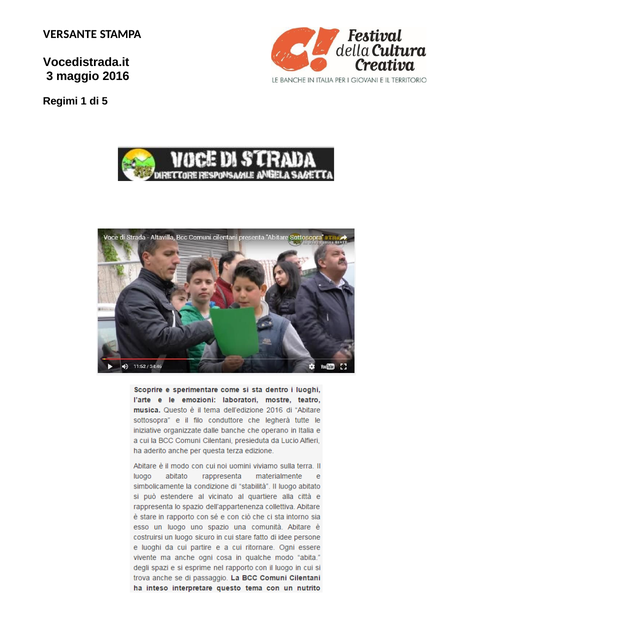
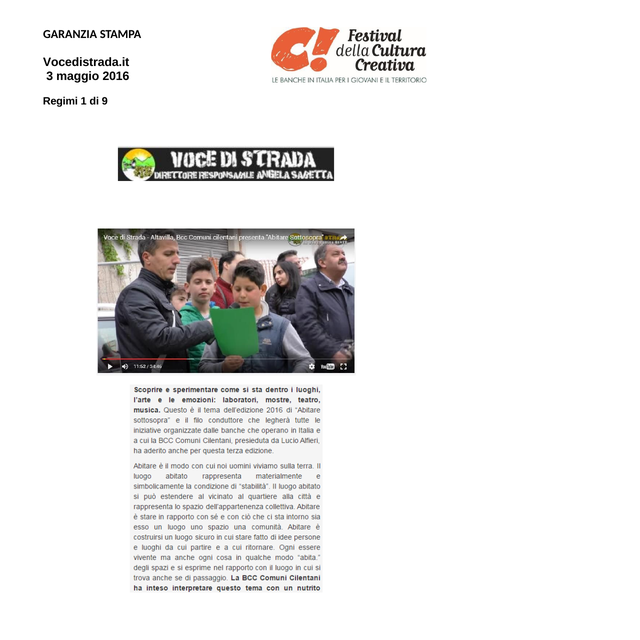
VERSANTE: VERSANTE -> GARANZIA
5: 5 -> 9
